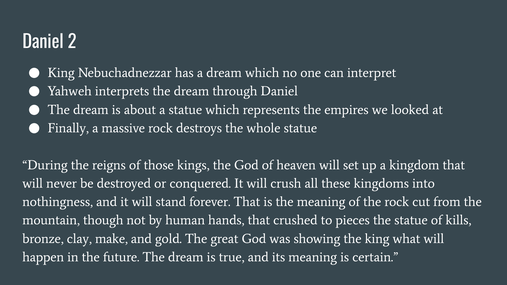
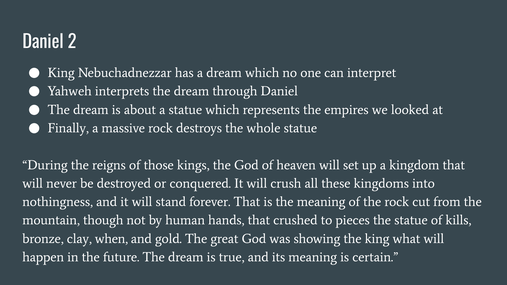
make: make -> when
